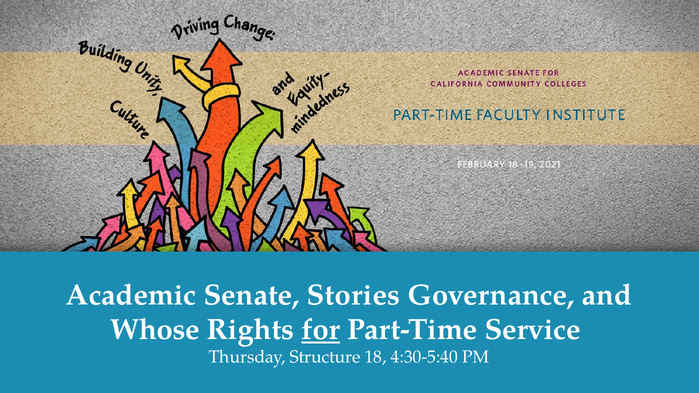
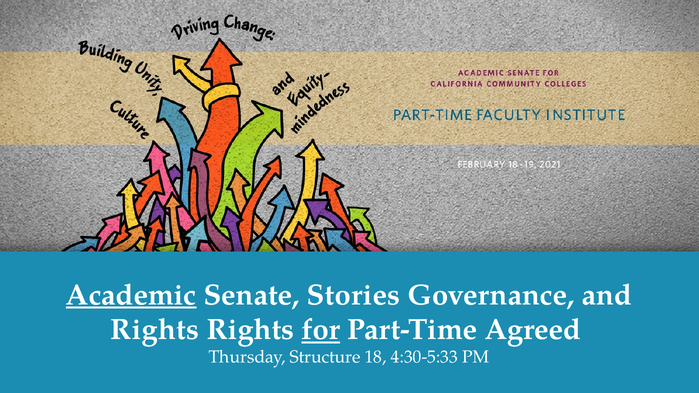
Academic underline: none -> present
Whose at (155, 330): Whose -> Rights
Service: Service -> Agreed
4:30-5:40: 4:30-5:40 -> 4:30-5:33
